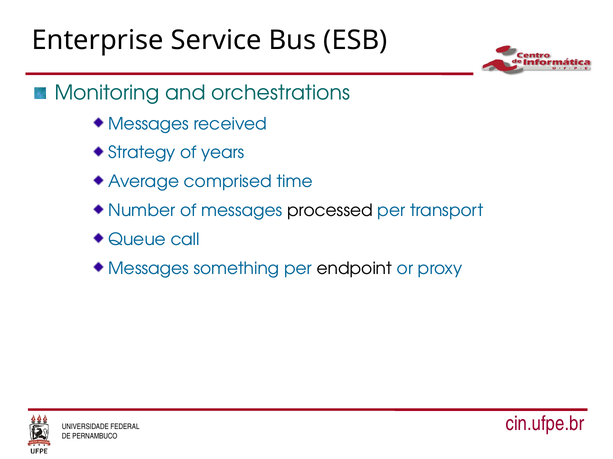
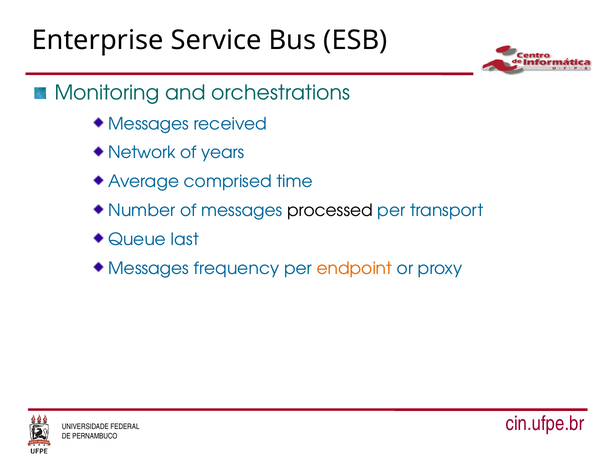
Strategy: Strategy -> Network
call: call -> last
something: something -> frequency
endpoint colour: black -> orange
